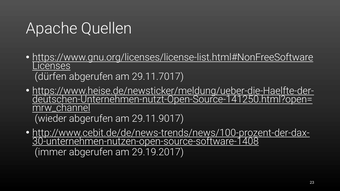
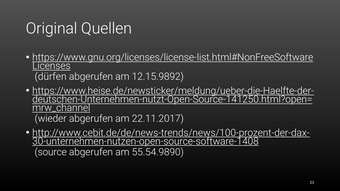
Apache: Apache -> Original
29.11.7017: 29.11.7017 -> 12.15.9892
29.11.9017: 29.11.9017 -> 22.11.2017
immer: immer -> source
29.19.2017: 29.19.2017 -> 55.54.9890
